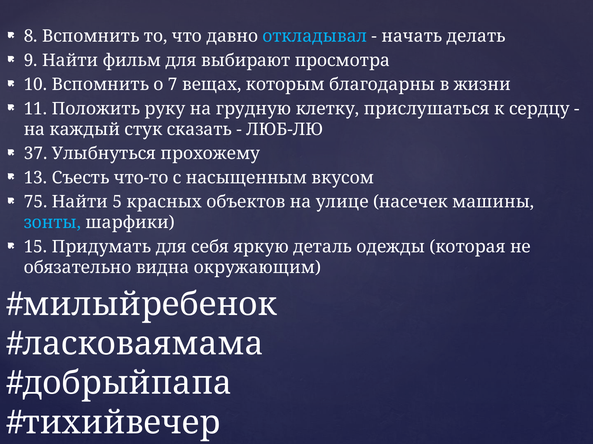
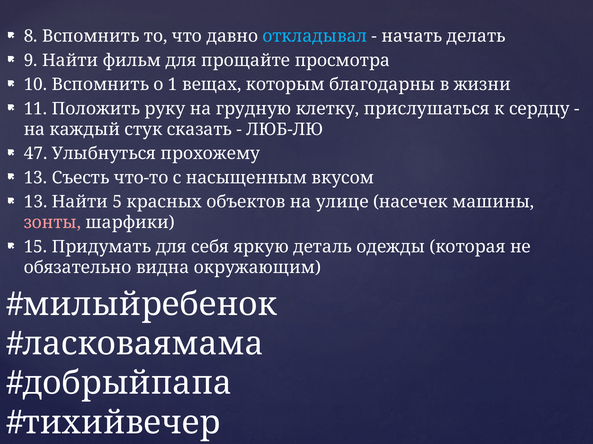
выбирают: выбирают -> прощайте
7: 7 -> 1
37: 37 -> 47
75 at (36, 202): 75 -> 13
зонты colour: light blue -> pink
